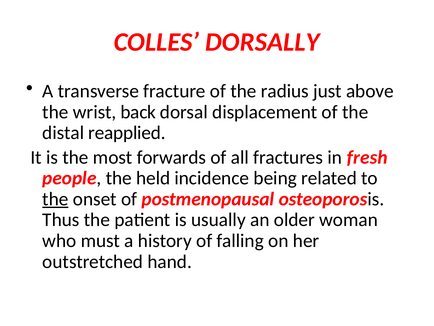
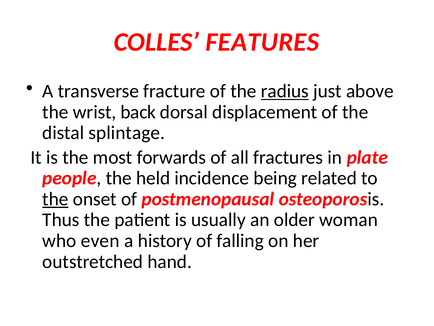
DORSALLY: DORSALLY -> FEATURES
radius underline: none -> present
reapplied: reapplied -> splintage
fresh: fresh -> plate
must: must -> even
